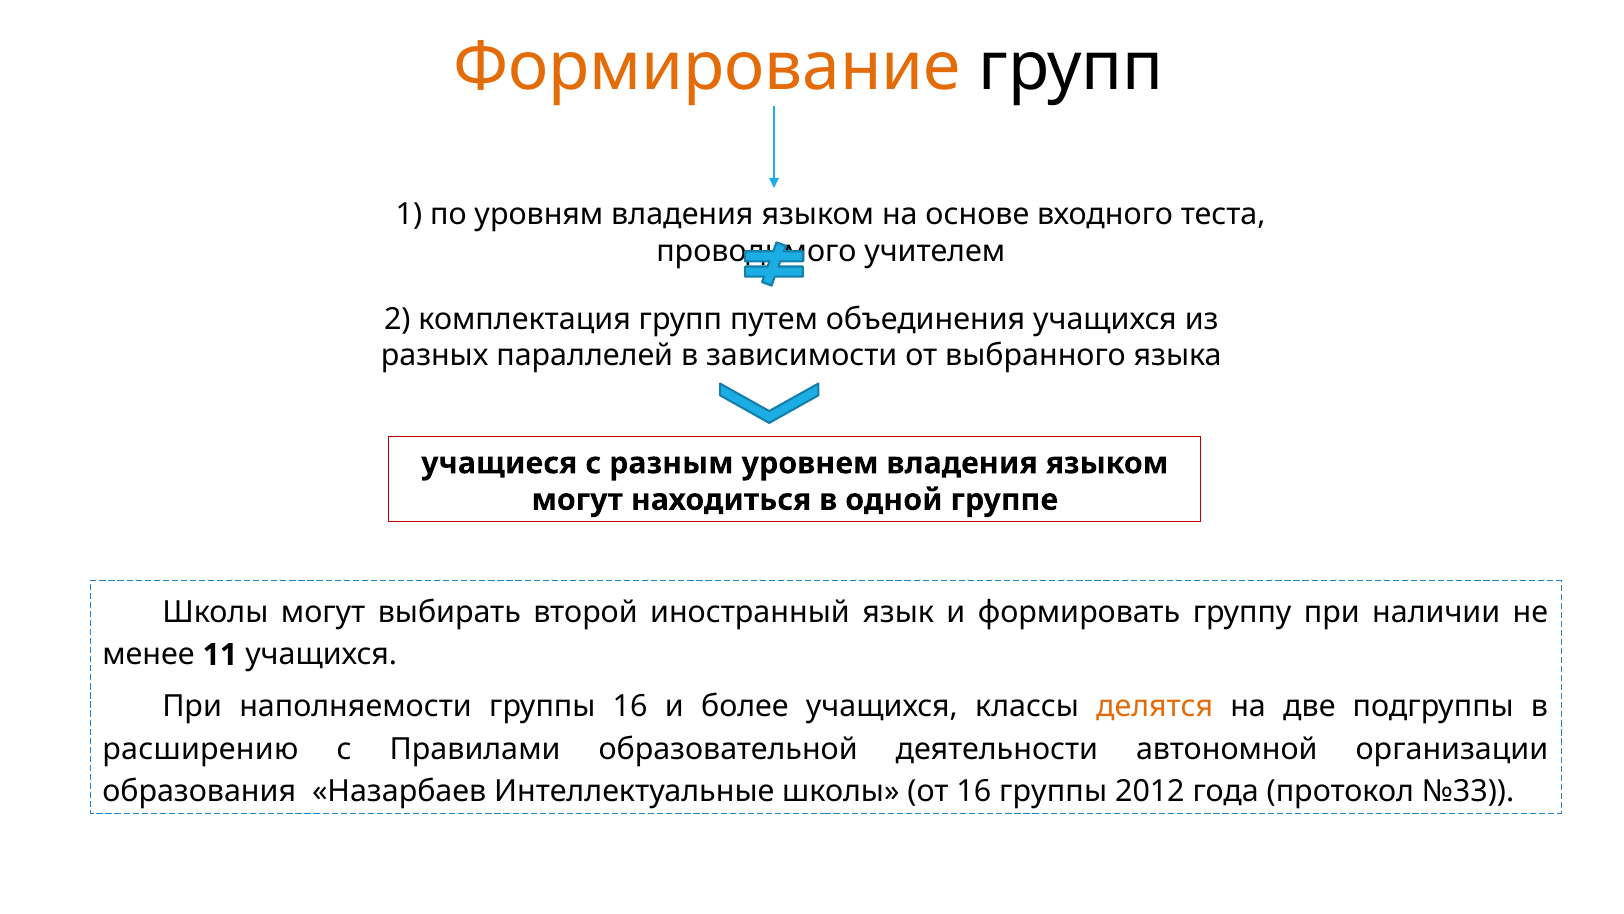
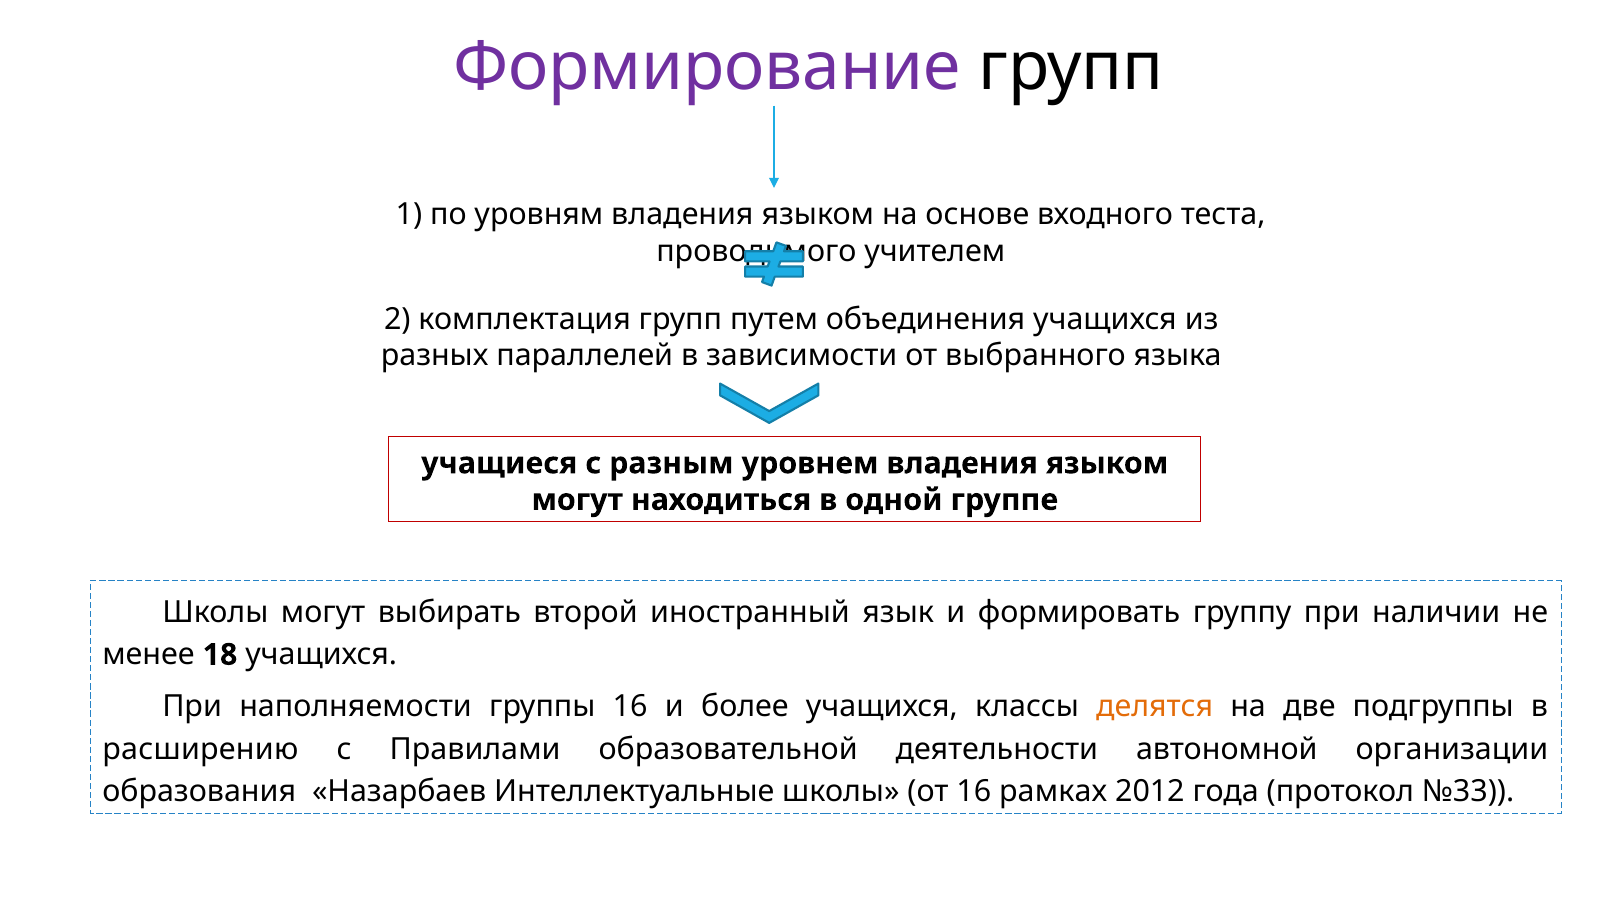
Формирование colour: orange -> purple
11: 11 -> 18
16 группы: группы -> рамках
